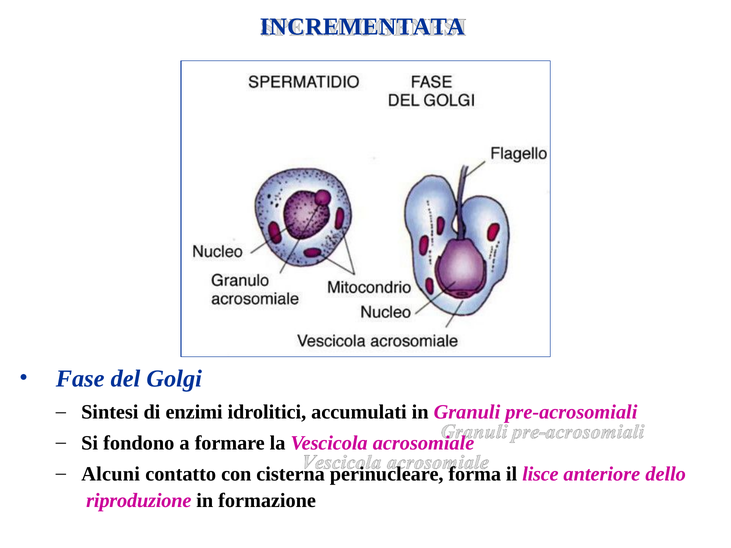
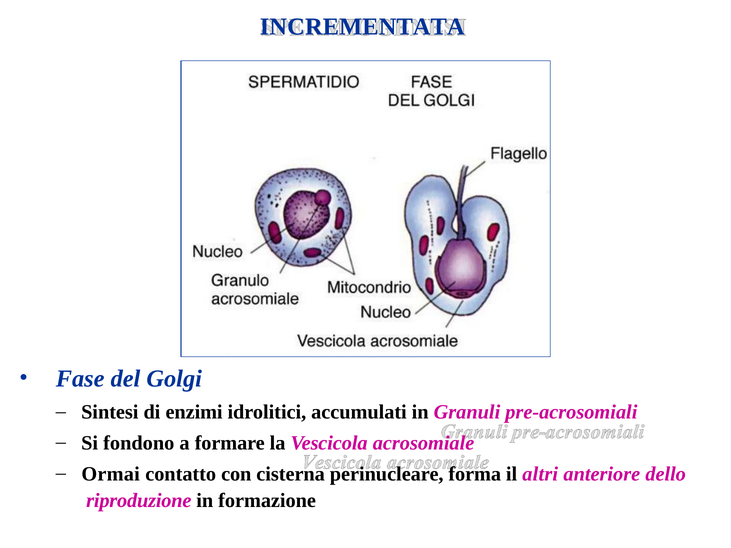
Alcuni: Alcuni -> Ormai
lisce: lisce -> altri
